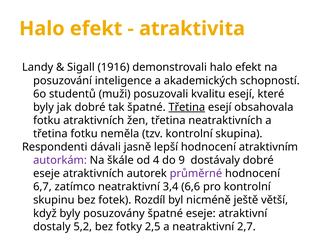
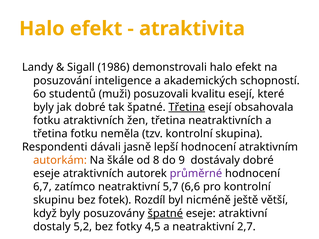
1916: 1916 -> 1986
autorkám colour: purple -> orange
4: 4 -> 8
3,4: 3,4 -> 5,7
špatné at (165, 214) underline: none -> present
2,5: 2,5 -> 4,5
